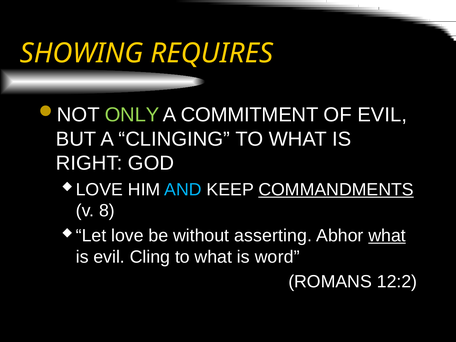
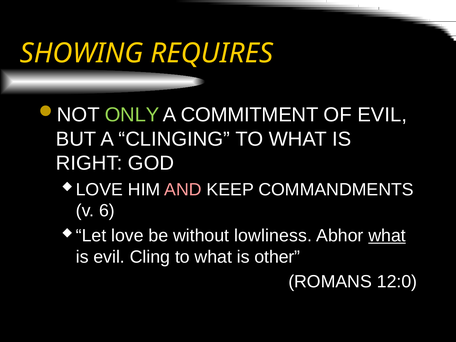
AND colour: light blue -> pink
COMMANDMENTS underline: present -> none
8: 8 -> 6
asserting: asserting -> lowliness
word: word -> other
12:2: 12:2 -> 12:0
